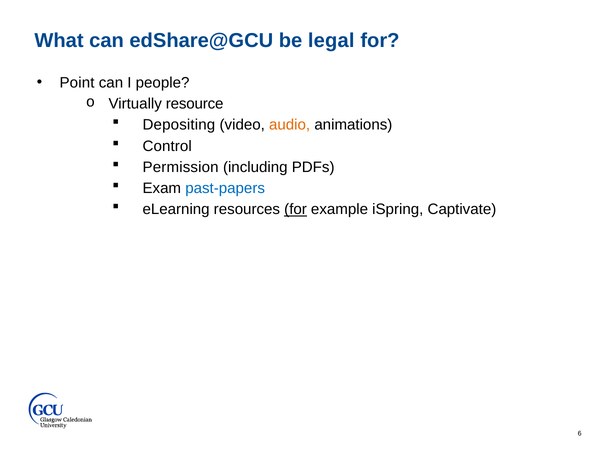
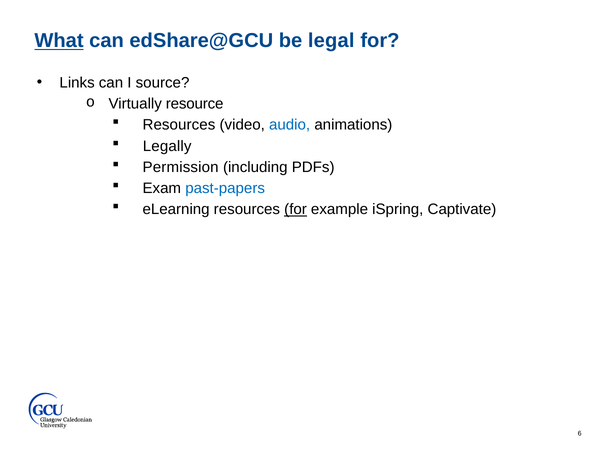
What underline: none -> present
Point: Point -> Links
people: people -> source
Depositing at (179, 125): Depositing -> Resources
audio colour: orange -> blue
Control: Control -> Legally
